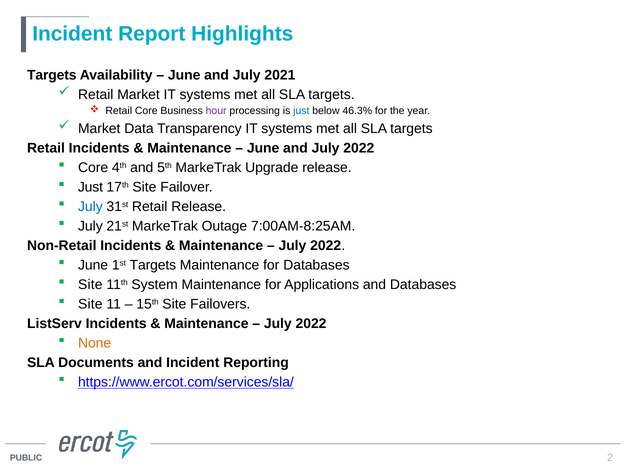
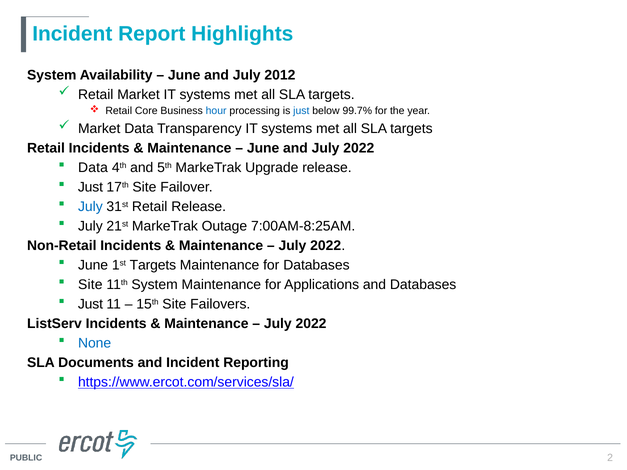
Targets at (52, 75): Targets -> System
2021: 2021 -> 2012
hour colour: purple -> blue
46.3%: 46.3% -> 99.7%
Core at (93, 168): Core -> Data
Site at (90, 304): Site -> Just
None colour: orange -> blue
